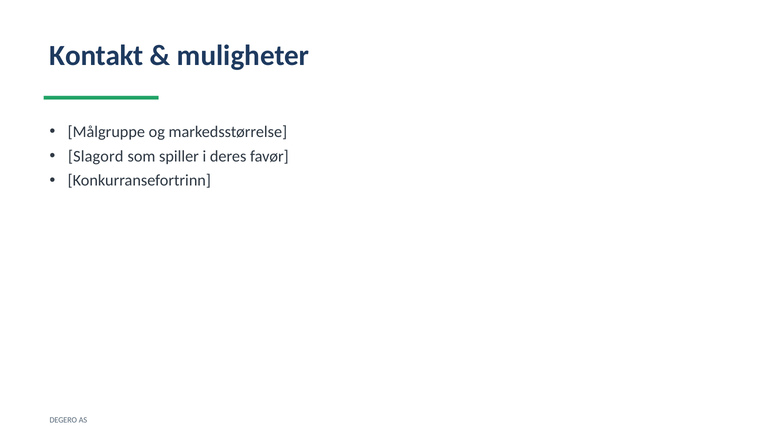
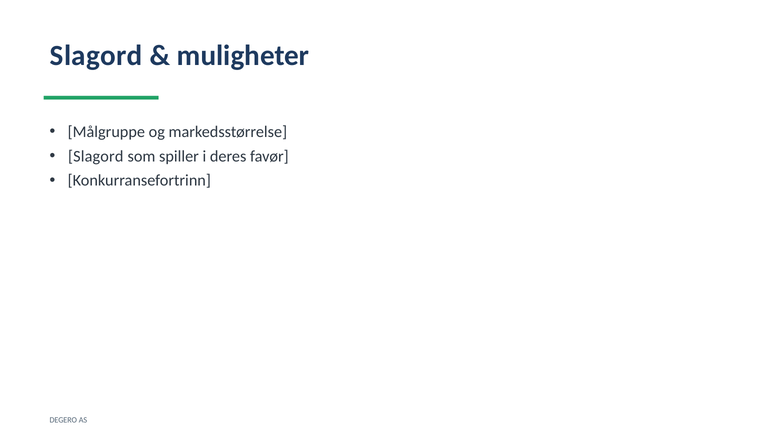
Kontakt at (97, 56): Kontakt -> Slagord
